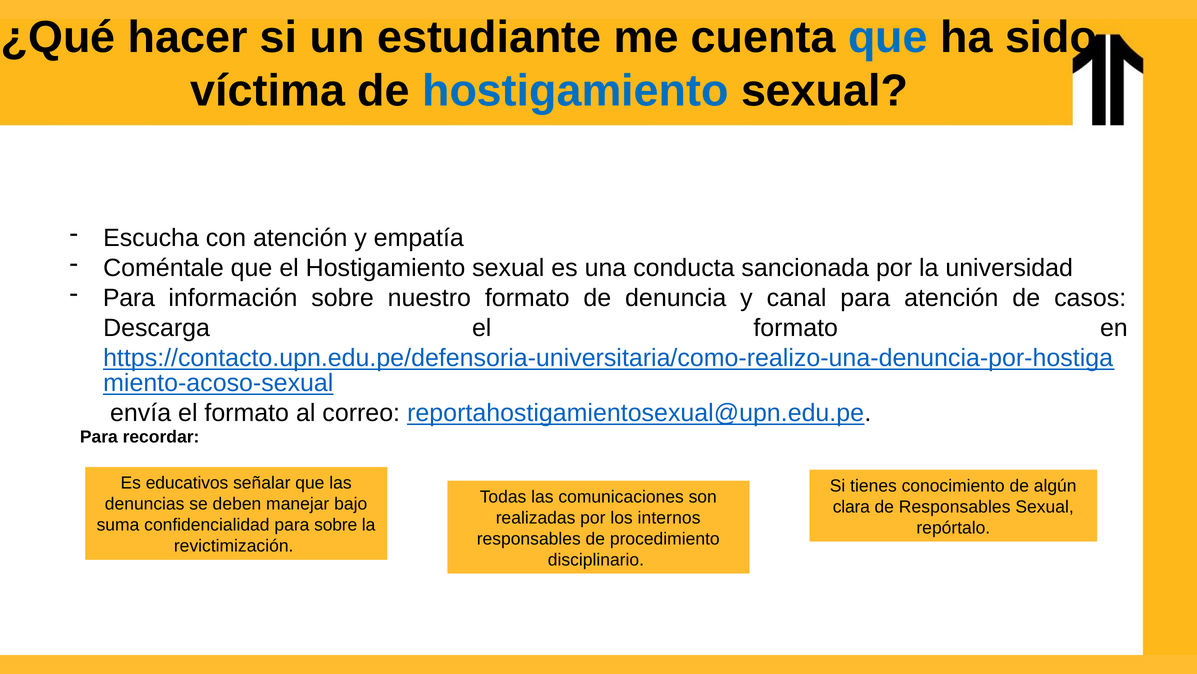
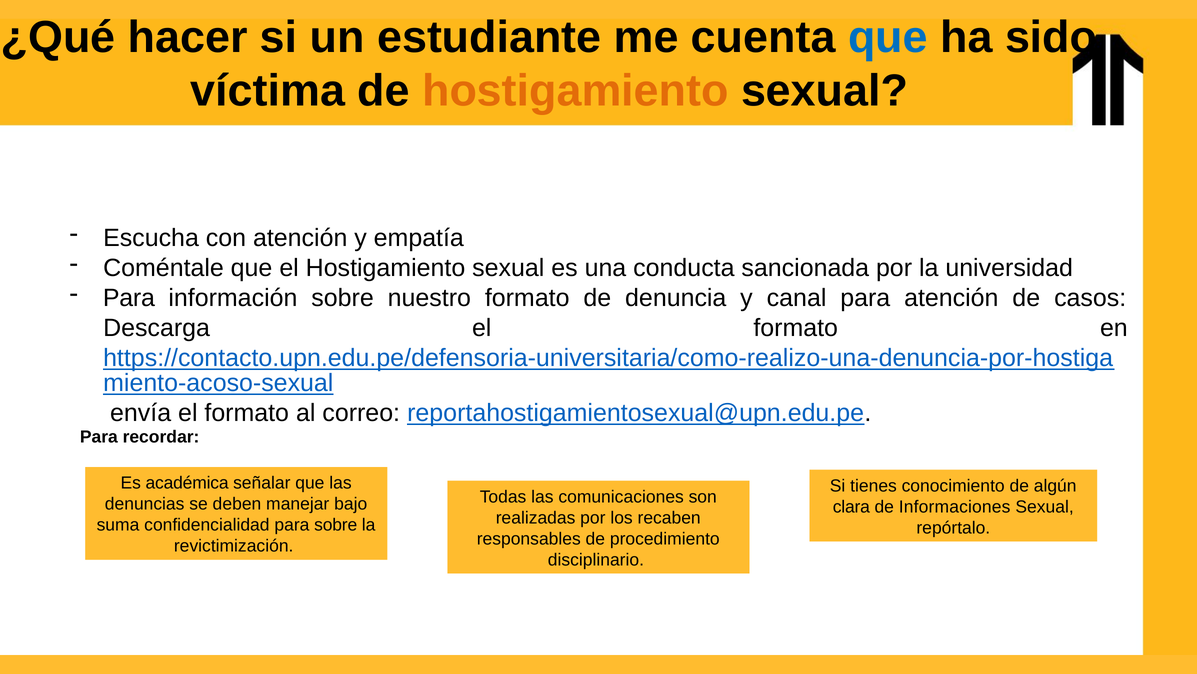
hostigamiento at (575, 91) colour: blue -> orange
educativos: educativos -> académica
de Responsables: Responsables -> Informaciones
internos: internos -> recaben
